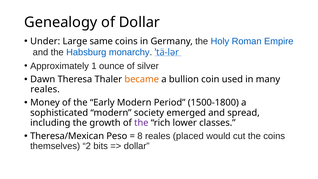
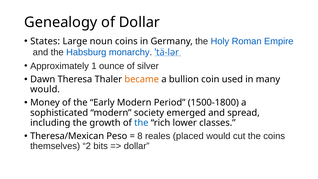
Under: Under -> States
same: same -> noun
reales at (45, 89): reales -> would
the at (141, 123) colour: purple -> blue
